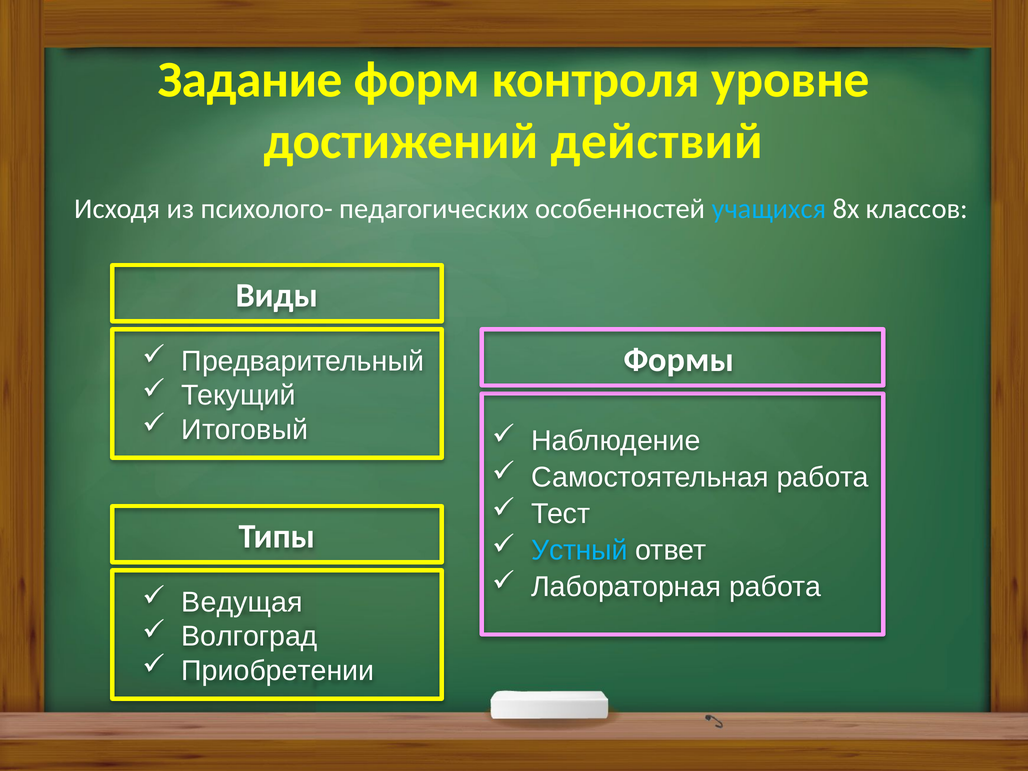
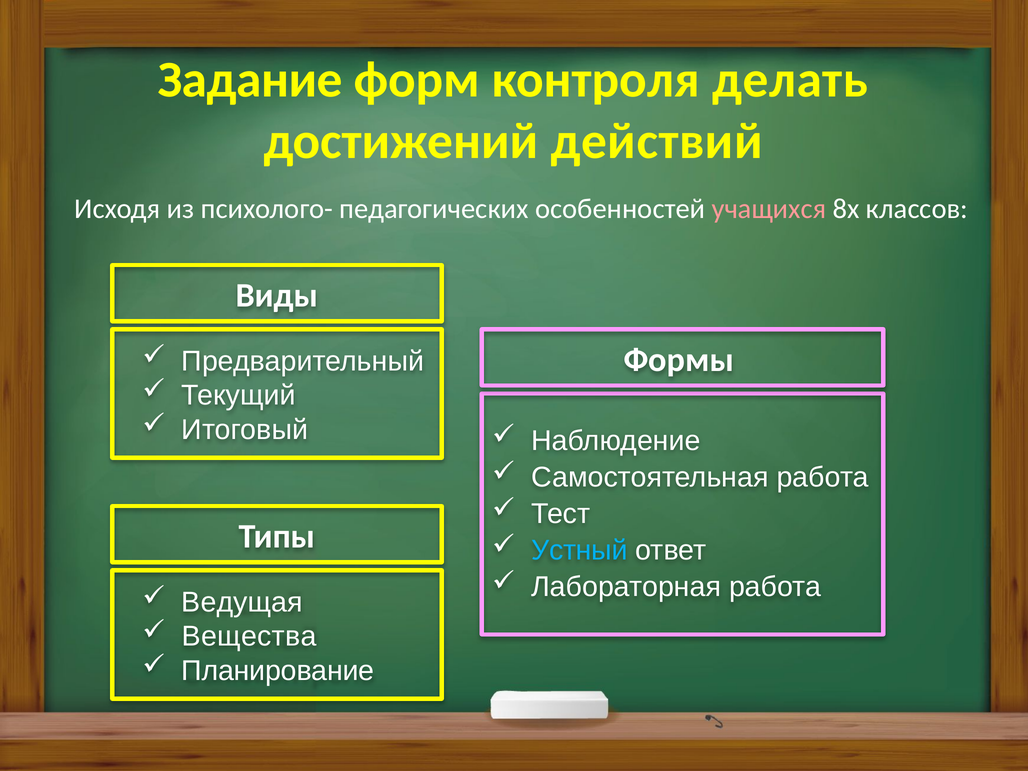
уровне: уровне -> делать
учащихся colour: light blue -> pink
Волгоград: Волгоград -> Вещества
Приобретении: Приобретении -> Планирование
